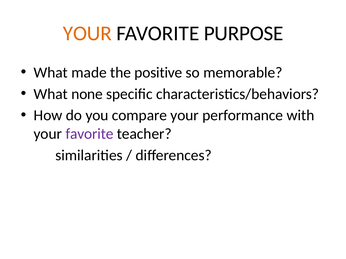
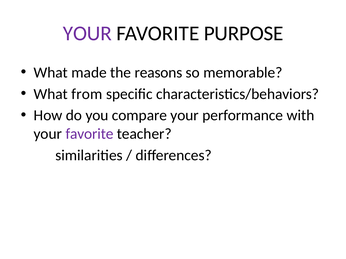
YOUR at (87, 33) colour: orange -> purple
positive: positive -> reasons
none: none -> from
